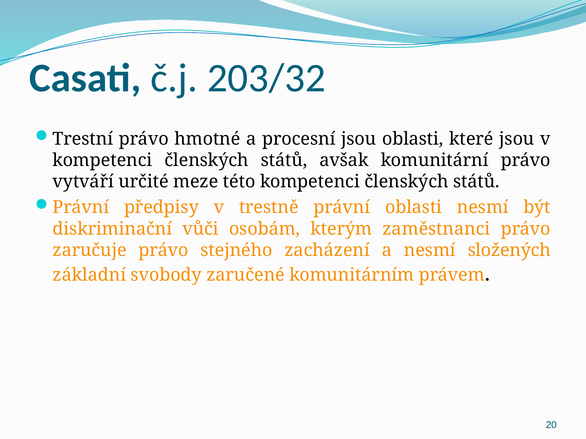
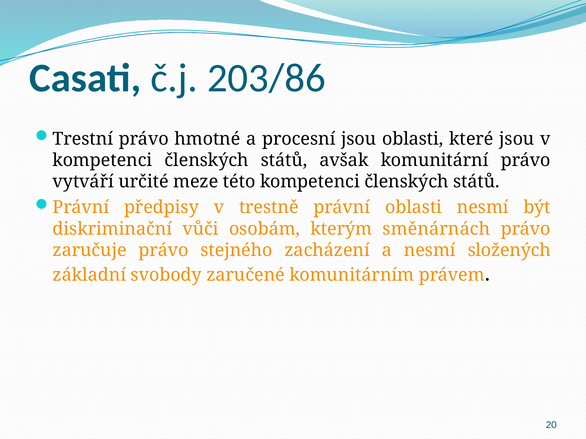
203/32: 203/32 -> 203/86
zaměstnanci: zaměstnanci -> směnárnách
